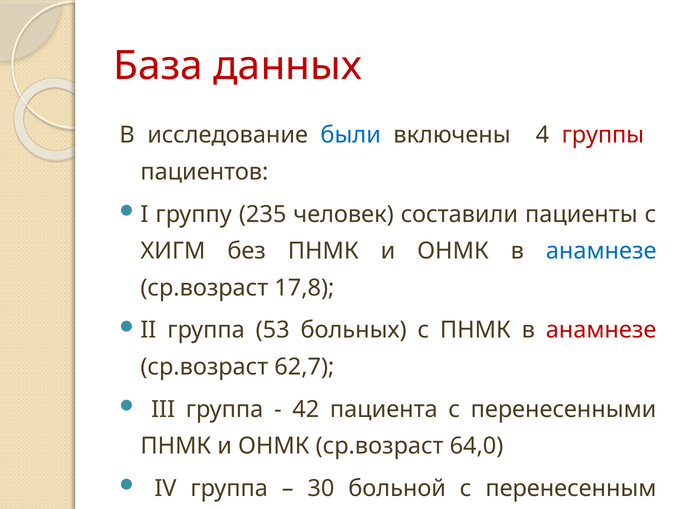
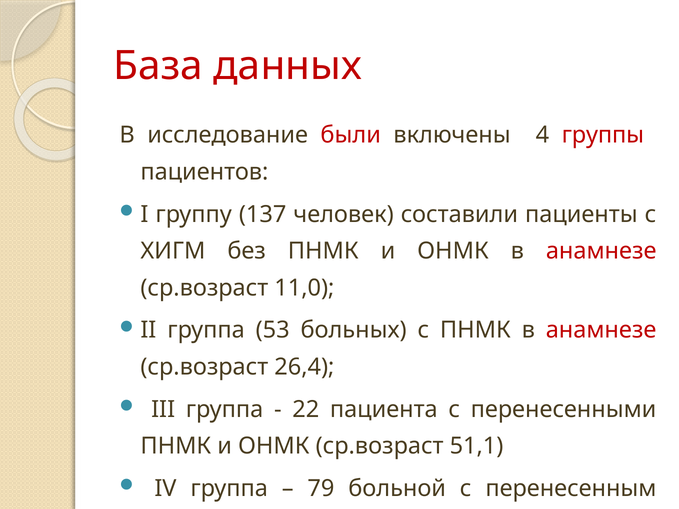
были colour: blue -> red
235: 235 -> 137
анамнезе at (601, 251) colour: blue -> red
17,8: 17,8 -> 11,0
62,7: 62,7 -> 26,4
42: 42 -> 22
64,0: 64,0 -> 51,1
30: 30 -> 79
